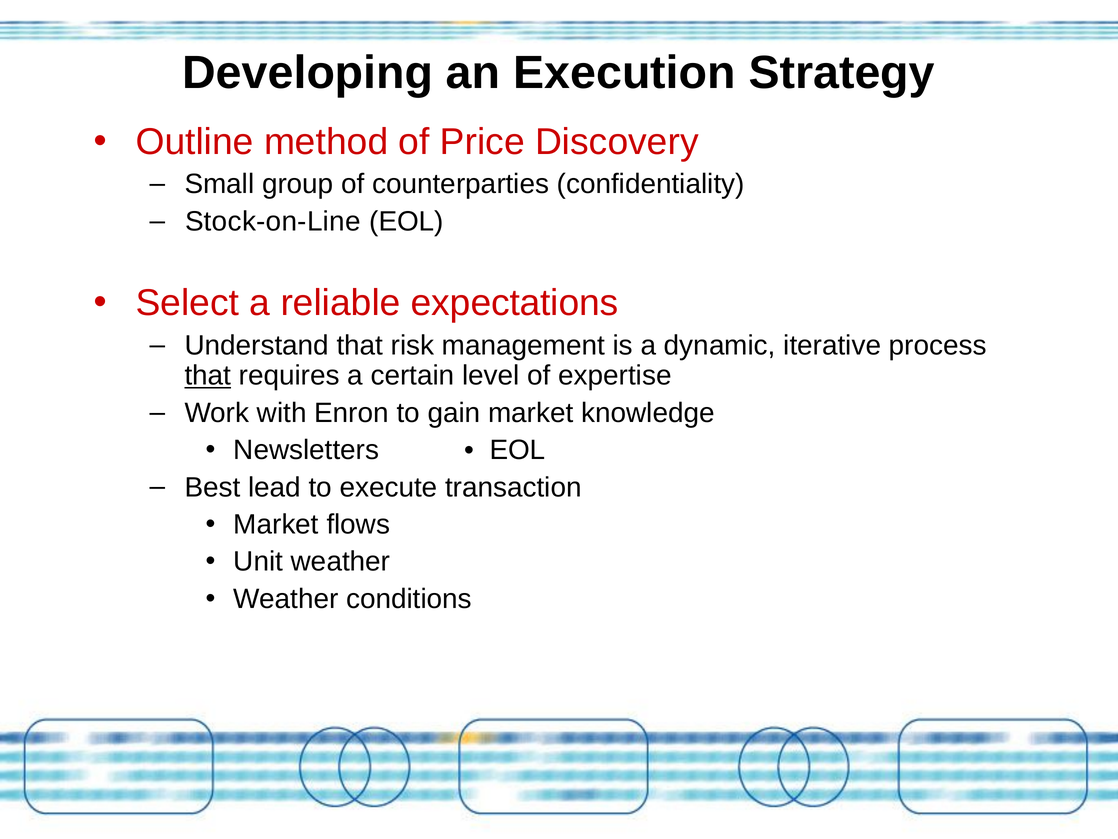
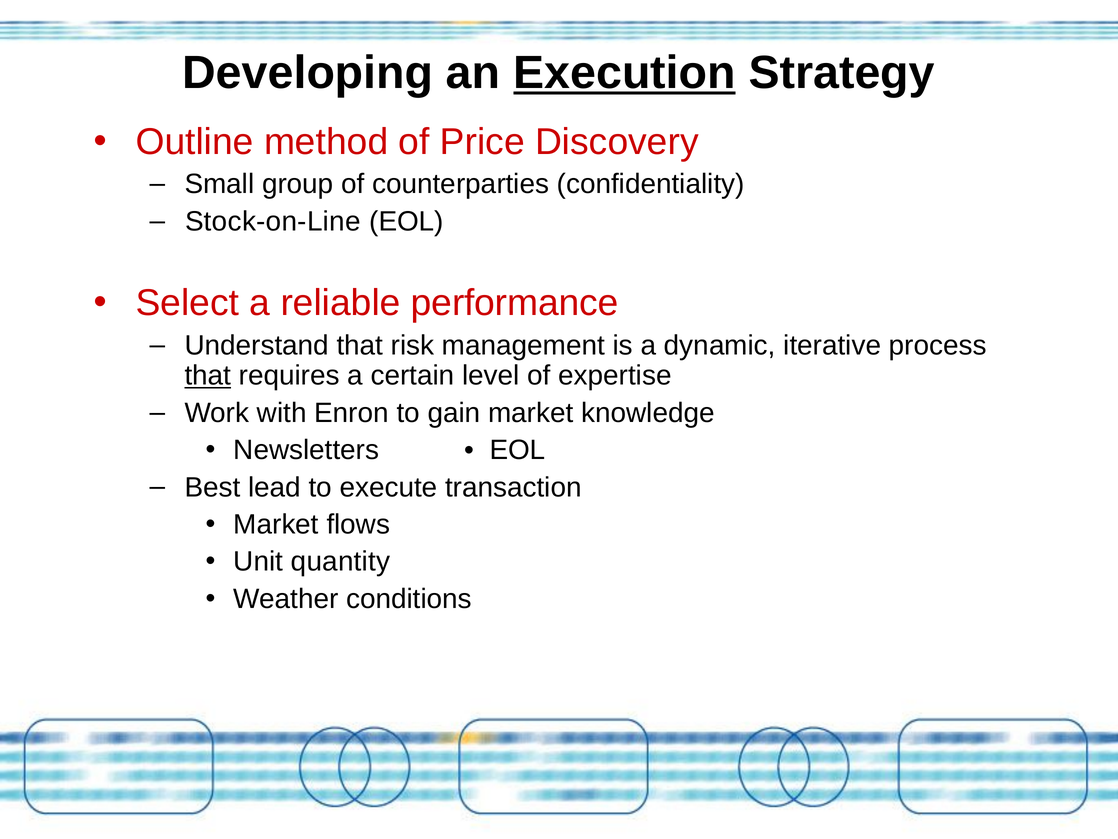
Execution underline: none -> present
expectations: expectations -> performance
Unit weather: weather -> quantity
